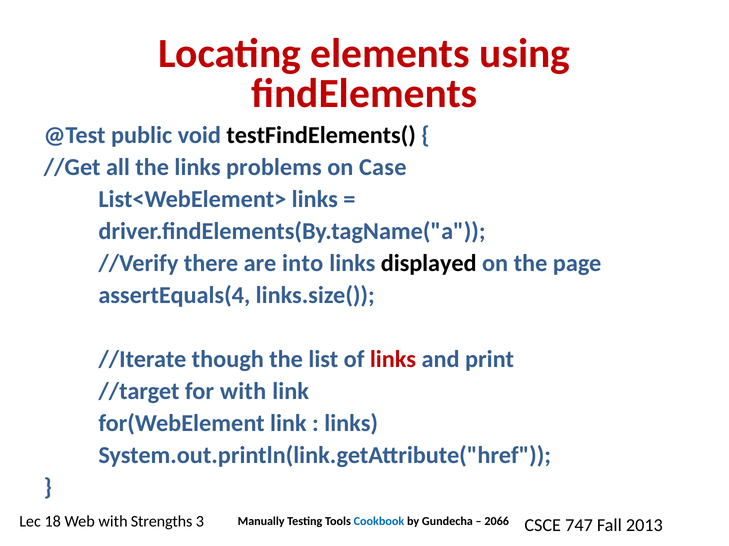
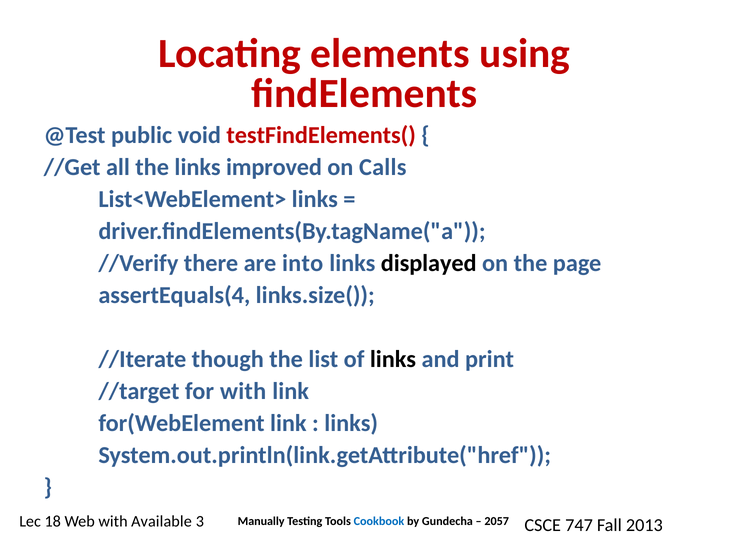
testFindElements( colour: black -> red
problems: problems -> improved
Case: Case -> Calls
links at (393, 360) colour: red -> black
Strengths: Strengths -> Available
2066: 2066 -> 2057
